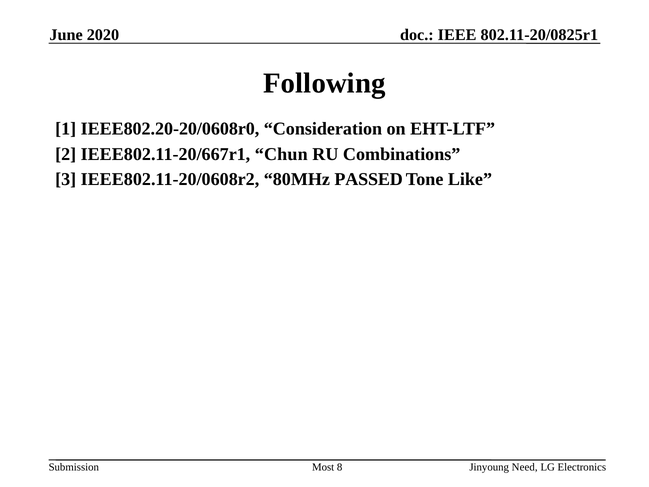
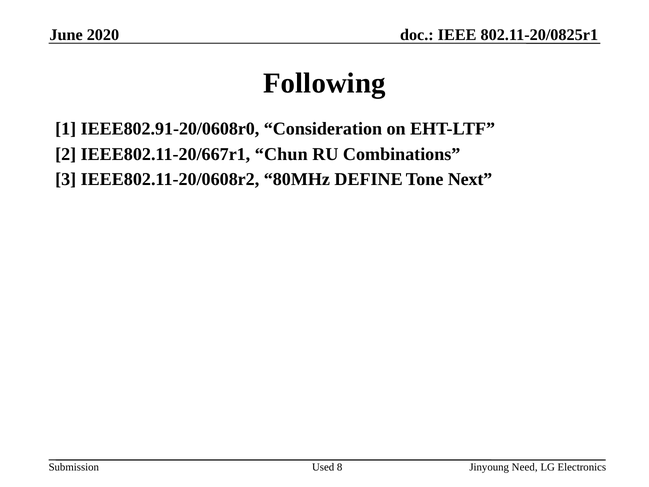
IEEE802.20-20/0608r0: IEEE802.20-20/0608r0 -> IEEE802.91-20/0608r0
PASSED: PASSED -> DEFINE
Like: Like -> Next
Most: Most -> Used
